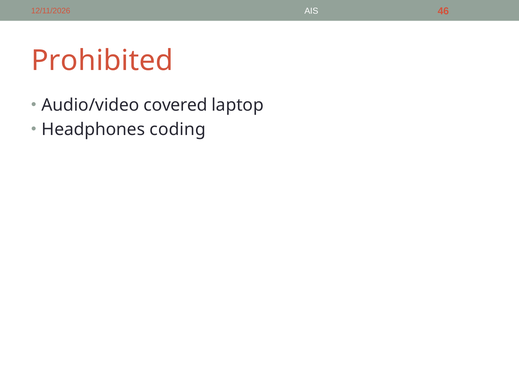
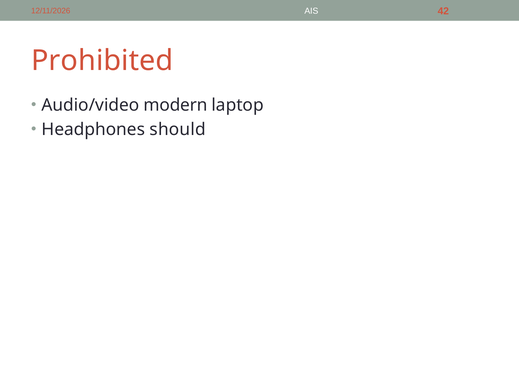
46: 46 -> 42
covered: covered -> modern
coding: coding -> should
